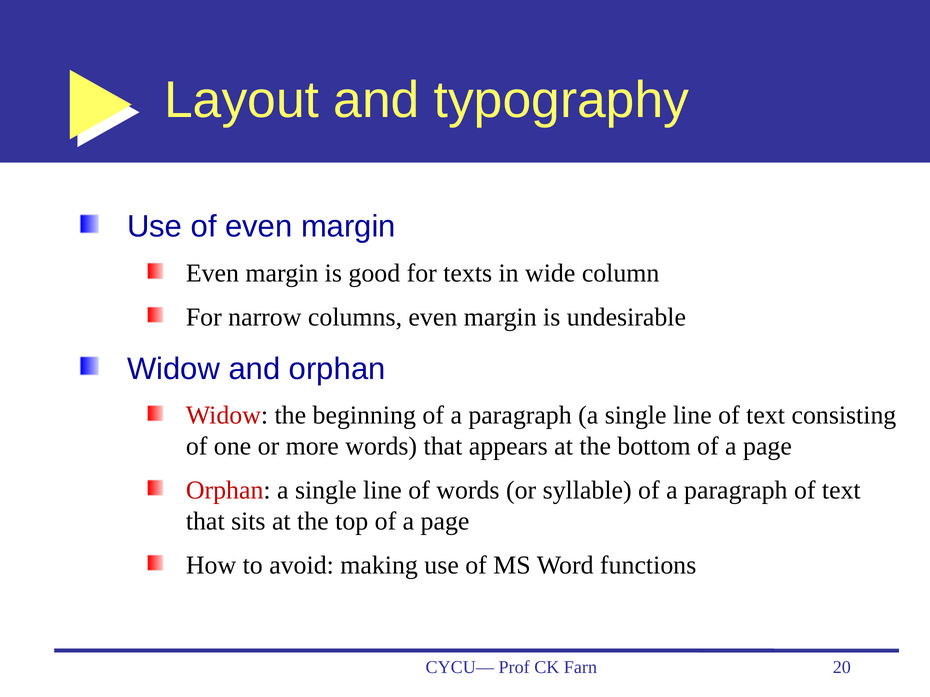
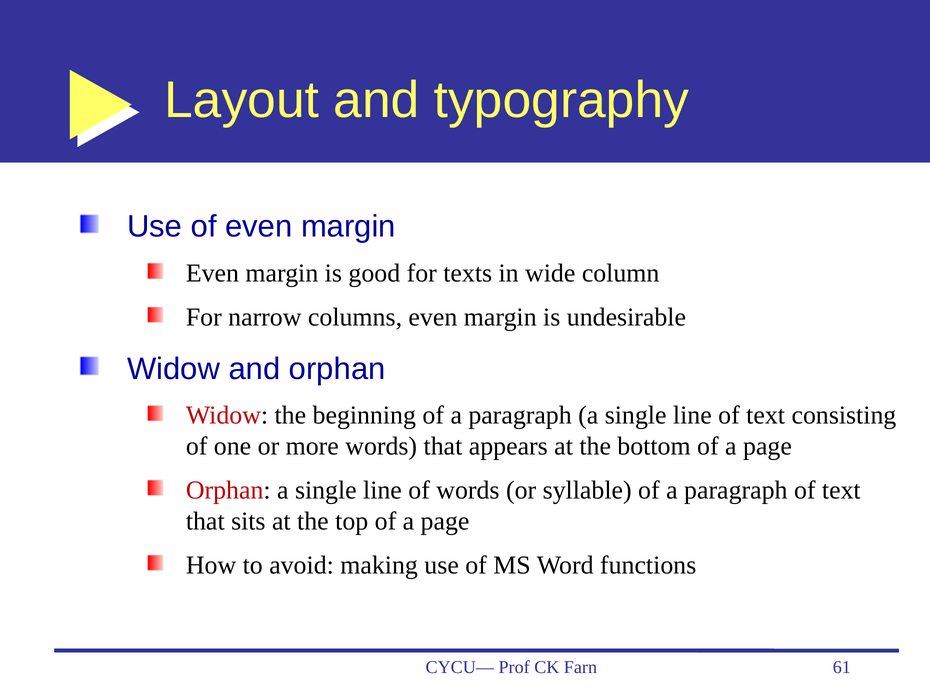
20: 20 -> 61
